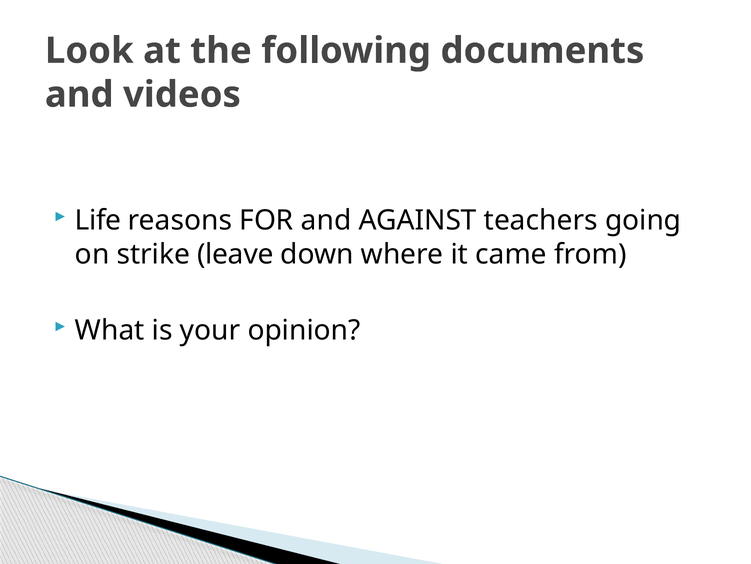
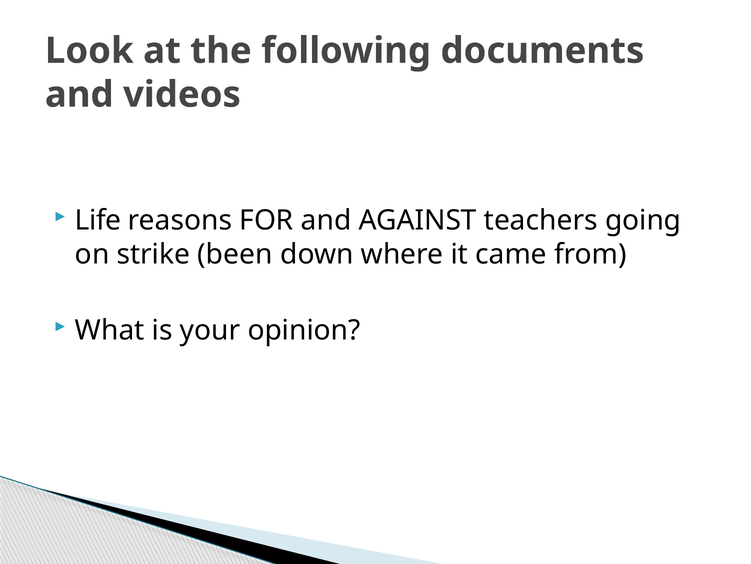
leave: leave -> been
